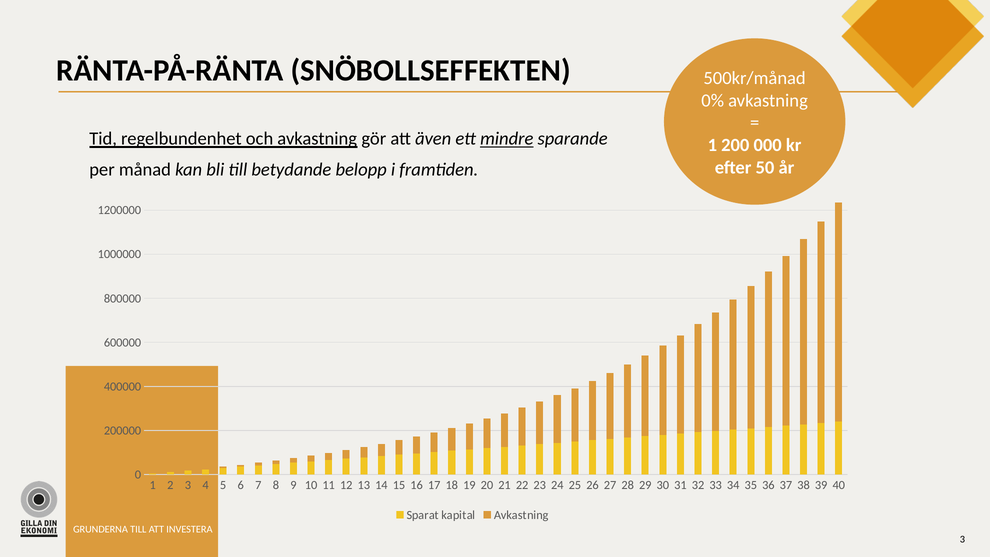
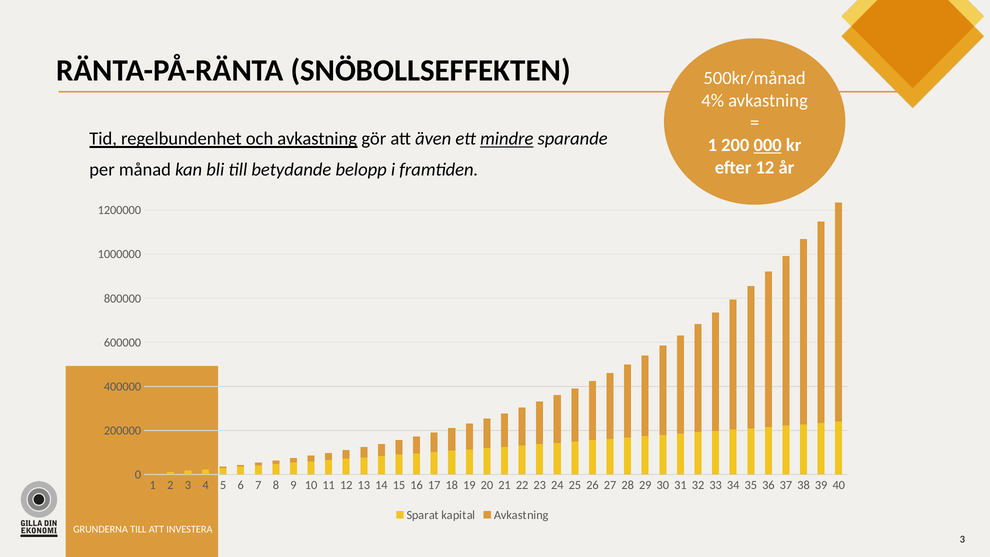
0%: 0% -> 4%
000 underline: none -> present
efter 50: 50 -> 12
